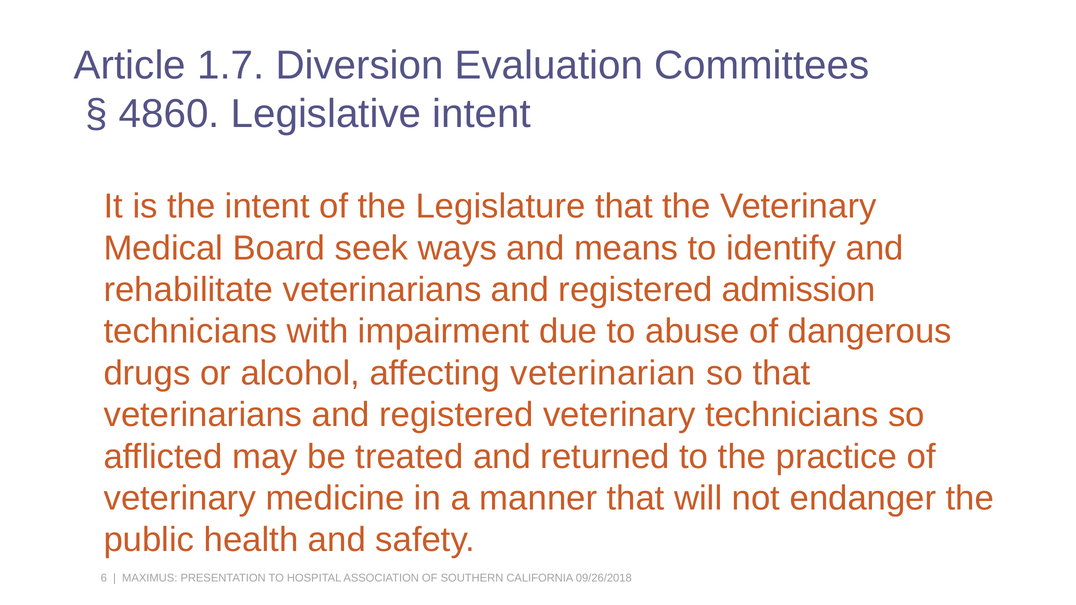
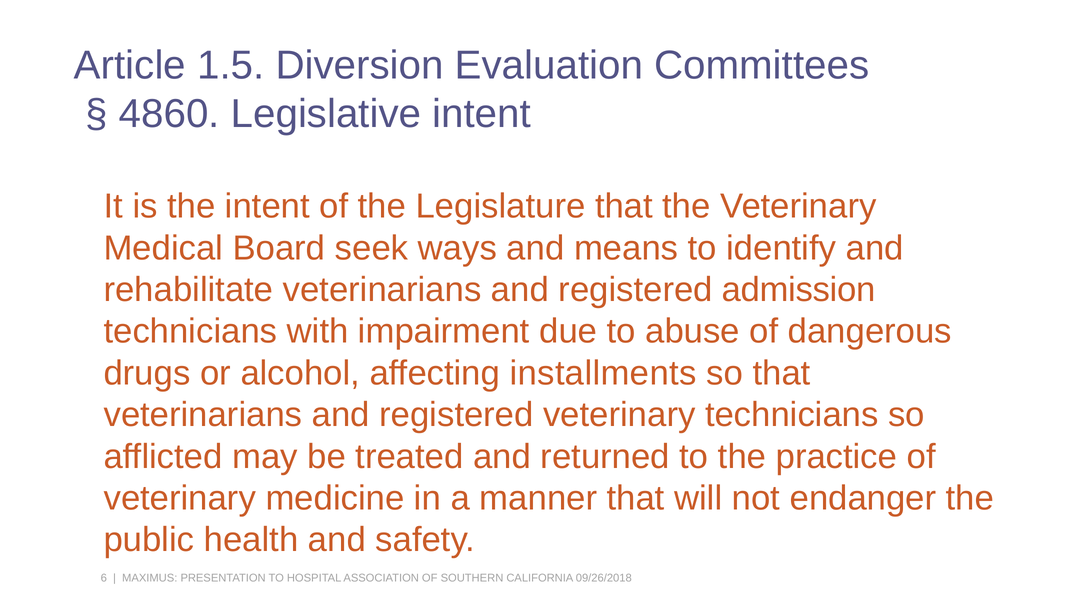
1.7: 1.7 -> 1.5
veterinarian: veterinarian -> installments
